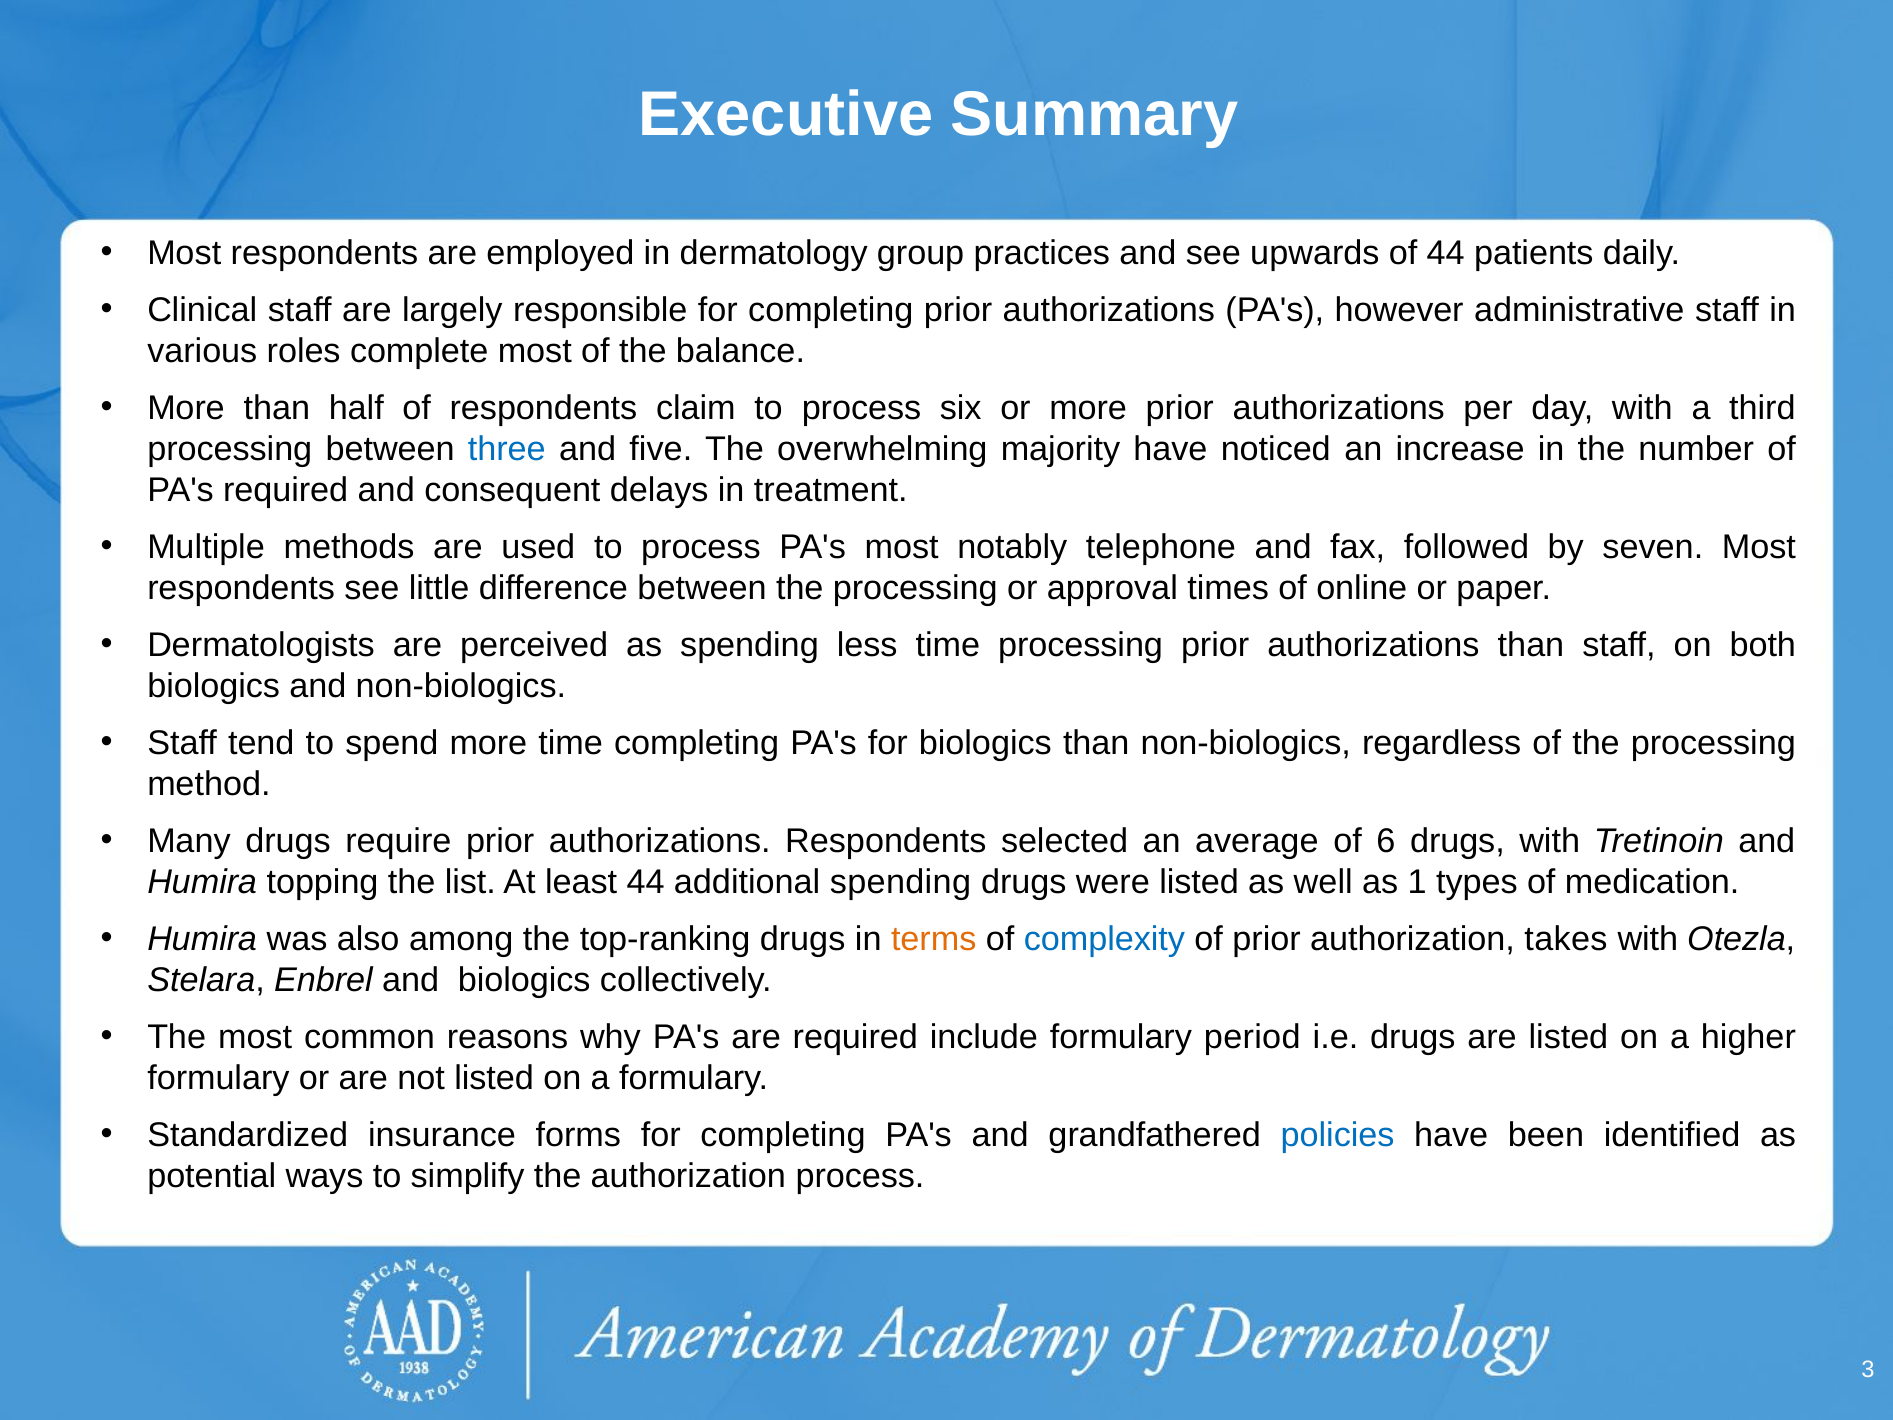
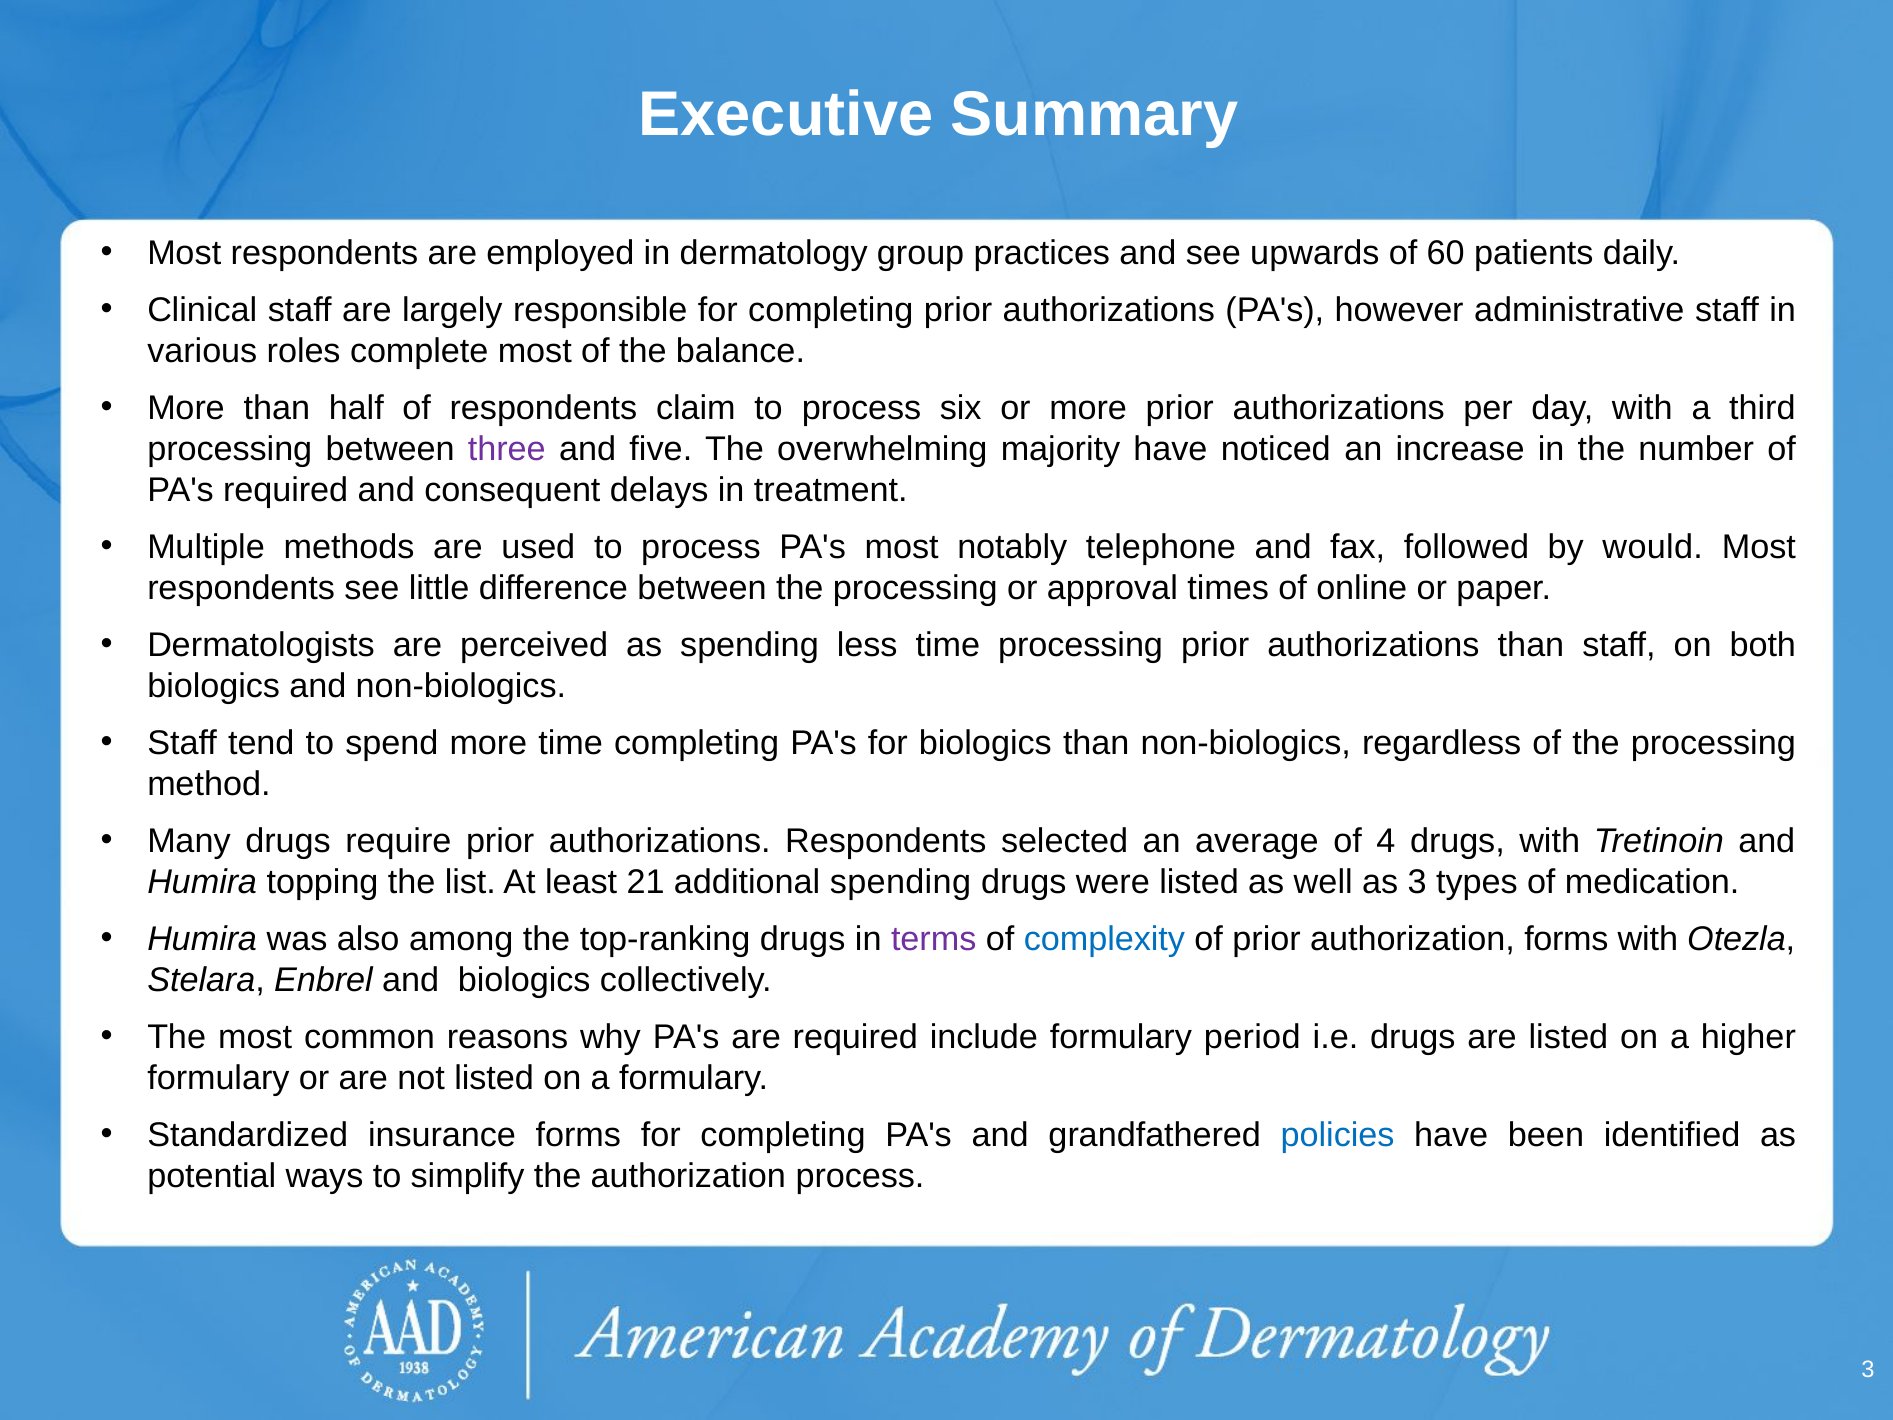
of 44: 44 -> 60
three colour: blue -> purple
seven: seven -> would
6: 6 -> 4
least 44: 44 -> 21
as 1: 1 -> 3
terms colour: orange -> purple
authorization takes: takes -> forms
